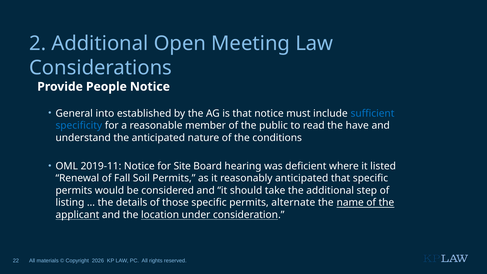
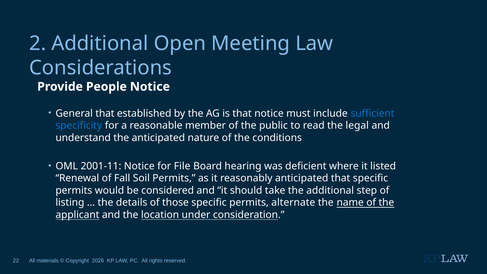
General into: into -> that
have: have -> legal
2019-11: 2019-11 -> 2001-11
Site: Site -> File
